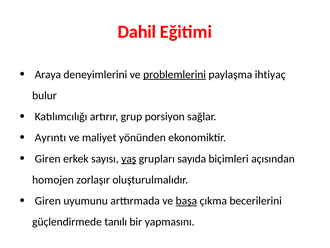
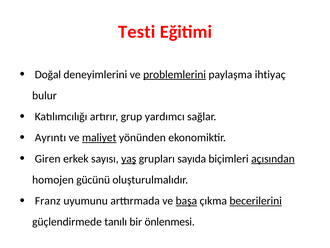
Dahil: Dahil -> Testi
Araya: Araya -> Doğal
porsiyon: porsiyon -> yardımcı
maliyet underline: none -> present
açısından underline: none -> present
zorlaşır: zorlaşır -> gücünü
Giren at (48, 200): Giren -> Franz
becerilerini underline: none -> present
yapmasını: yapmasını -> önlenmesi
